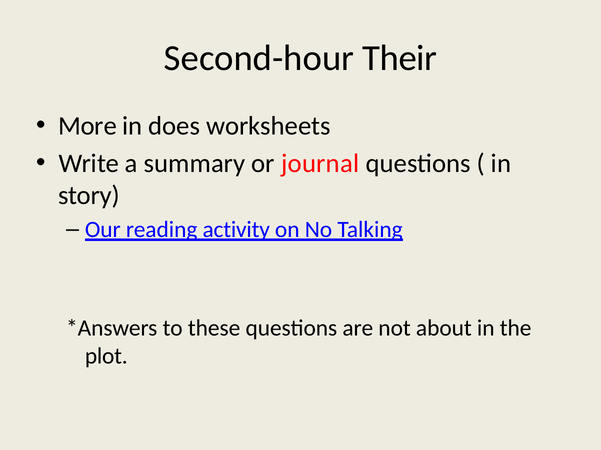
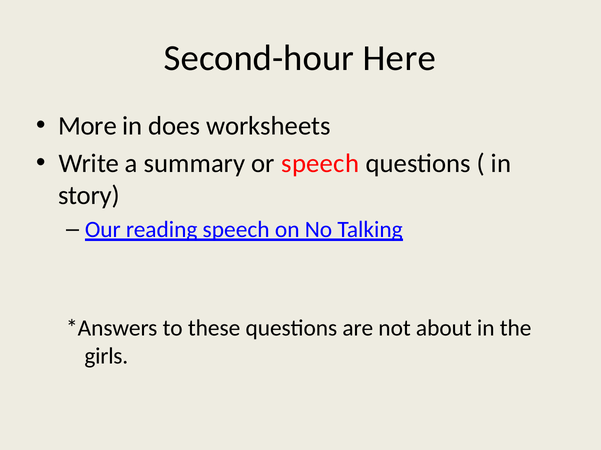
Their: Their -> Here
or journal: journal -> speech
reading activity: activity -> speech
plot: plot -> girls
